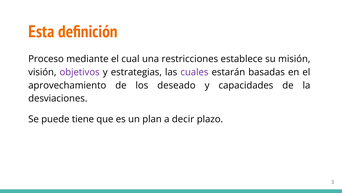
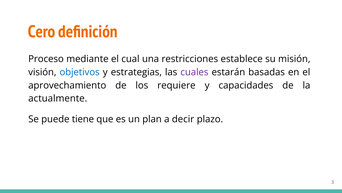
Esta: Esta -> Cero
objetivos colour: purple -> blue
deseado: deseado -> requiere
desviaciones: desviaciones -> actualmente
